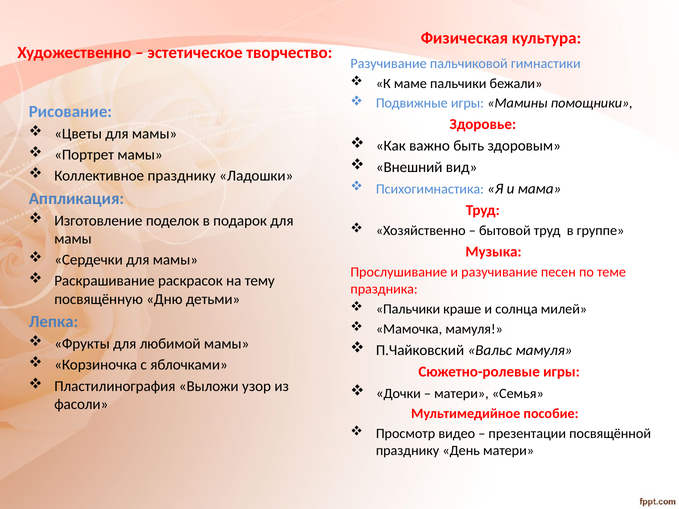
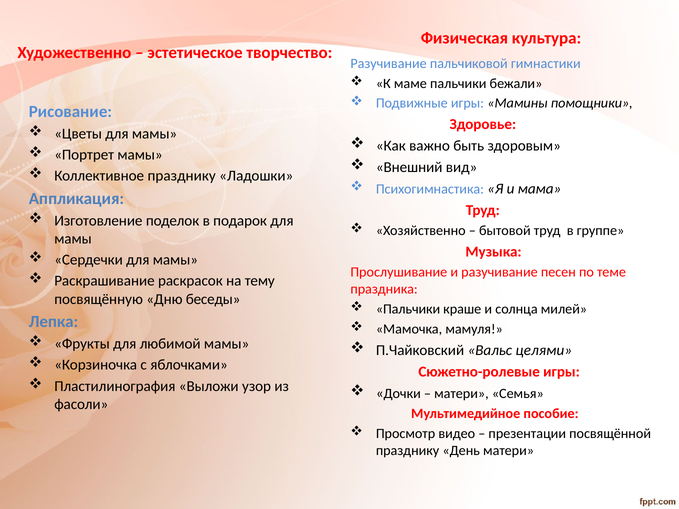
детьми: детьми -> беседы
Вальс мамуля: мамуля -> целями
